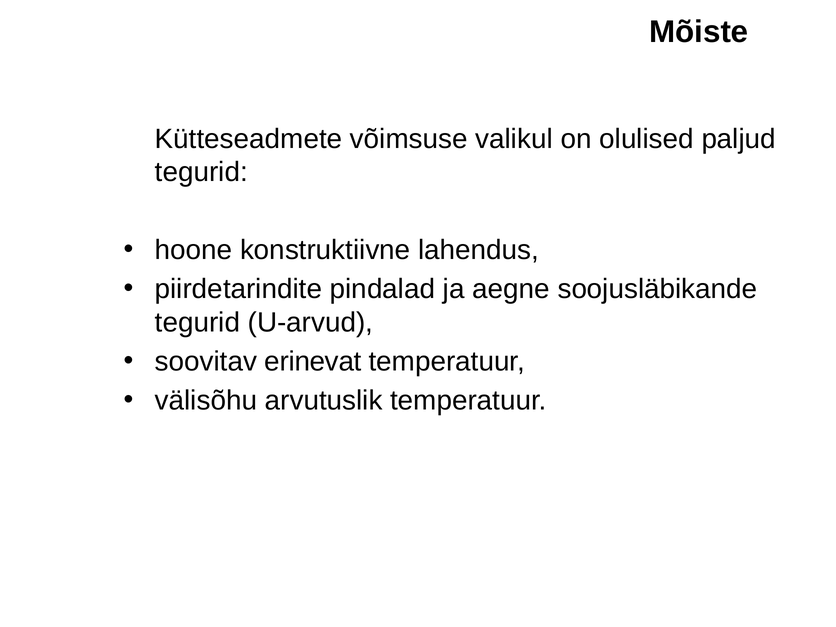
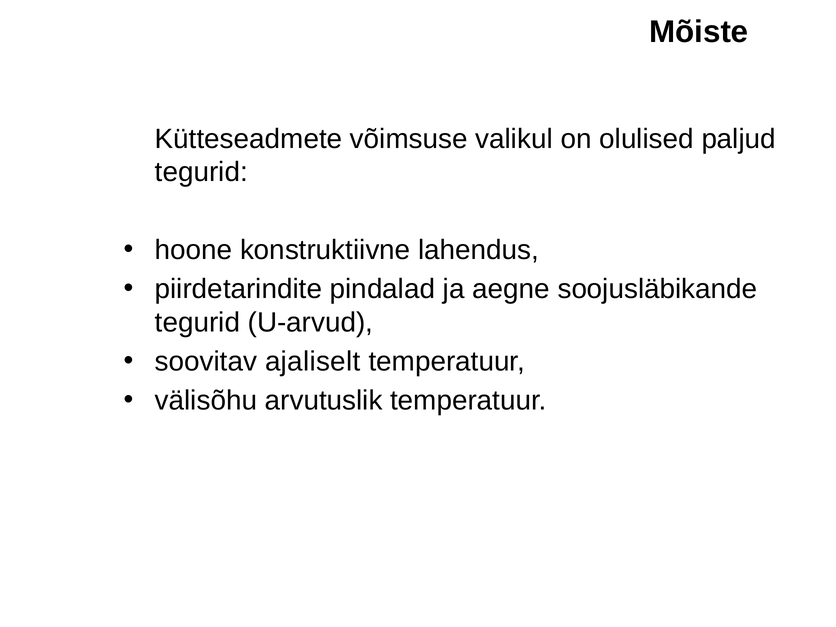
erinevat: erinevat -> ajaliselt
